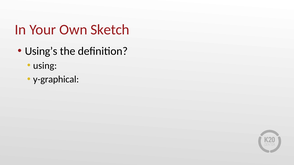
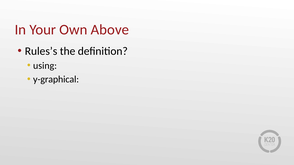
Sketch: Sketch -> Above
Using’s: Using’s -> Rules’s
